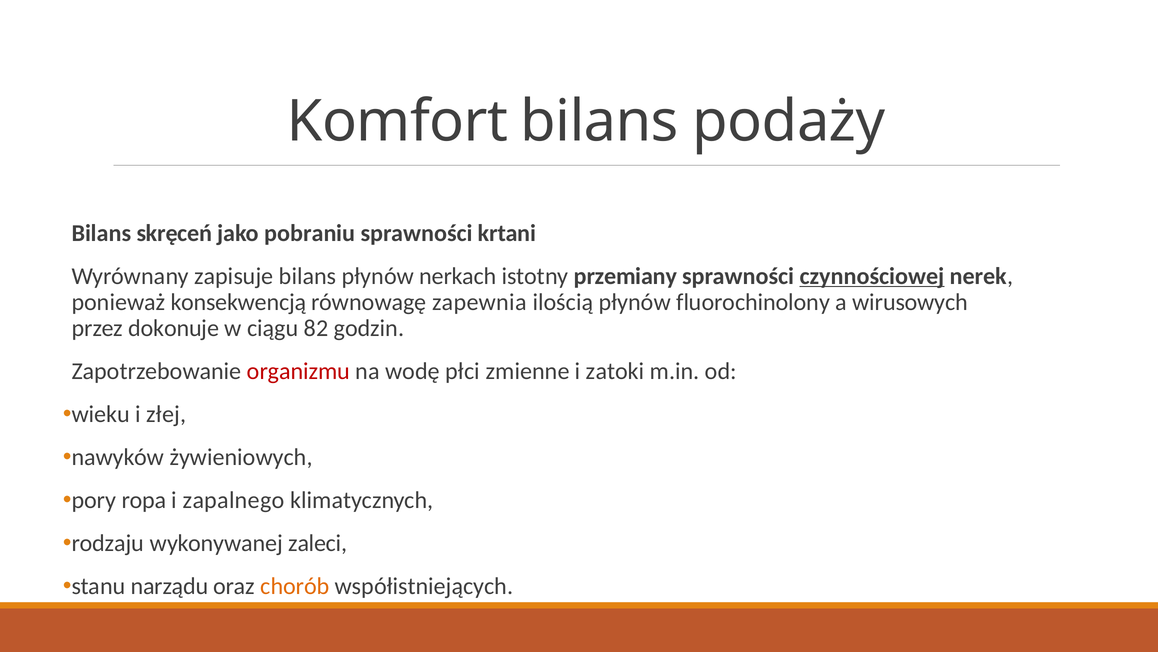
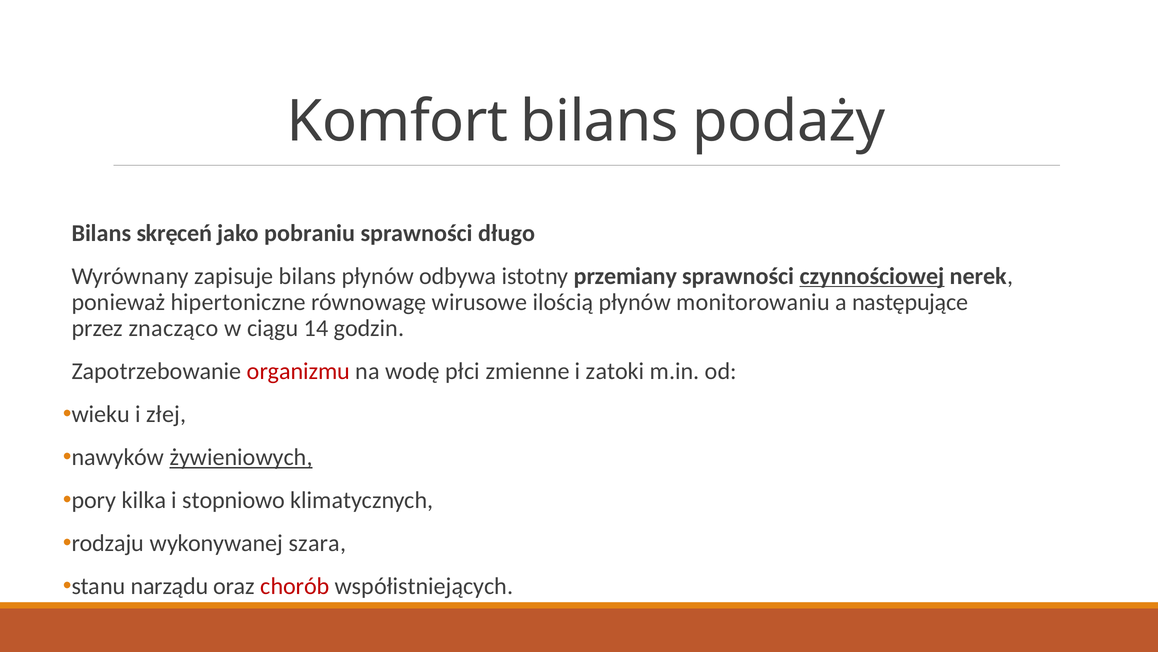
krtani: krtani -> długo
nerkach: nerkach -> odbywa
konsekwencją: konsekwencją -> hipertoniczne
zapewnia: zapewnia -> wirusowe
fluorochinolony: fluorochinolony -> monitorowaniu
wirusowych: wirusowych -> następujące
dokonuje: dokonuje -> znacząco
82: 82 -> 14
żywieniowych underline: none -> present
ropa: ropa -> kilka
zapalnego: zapalnego -> stopniowo
zaleci: zaleci -> szara
chorób colour: orange -> red
